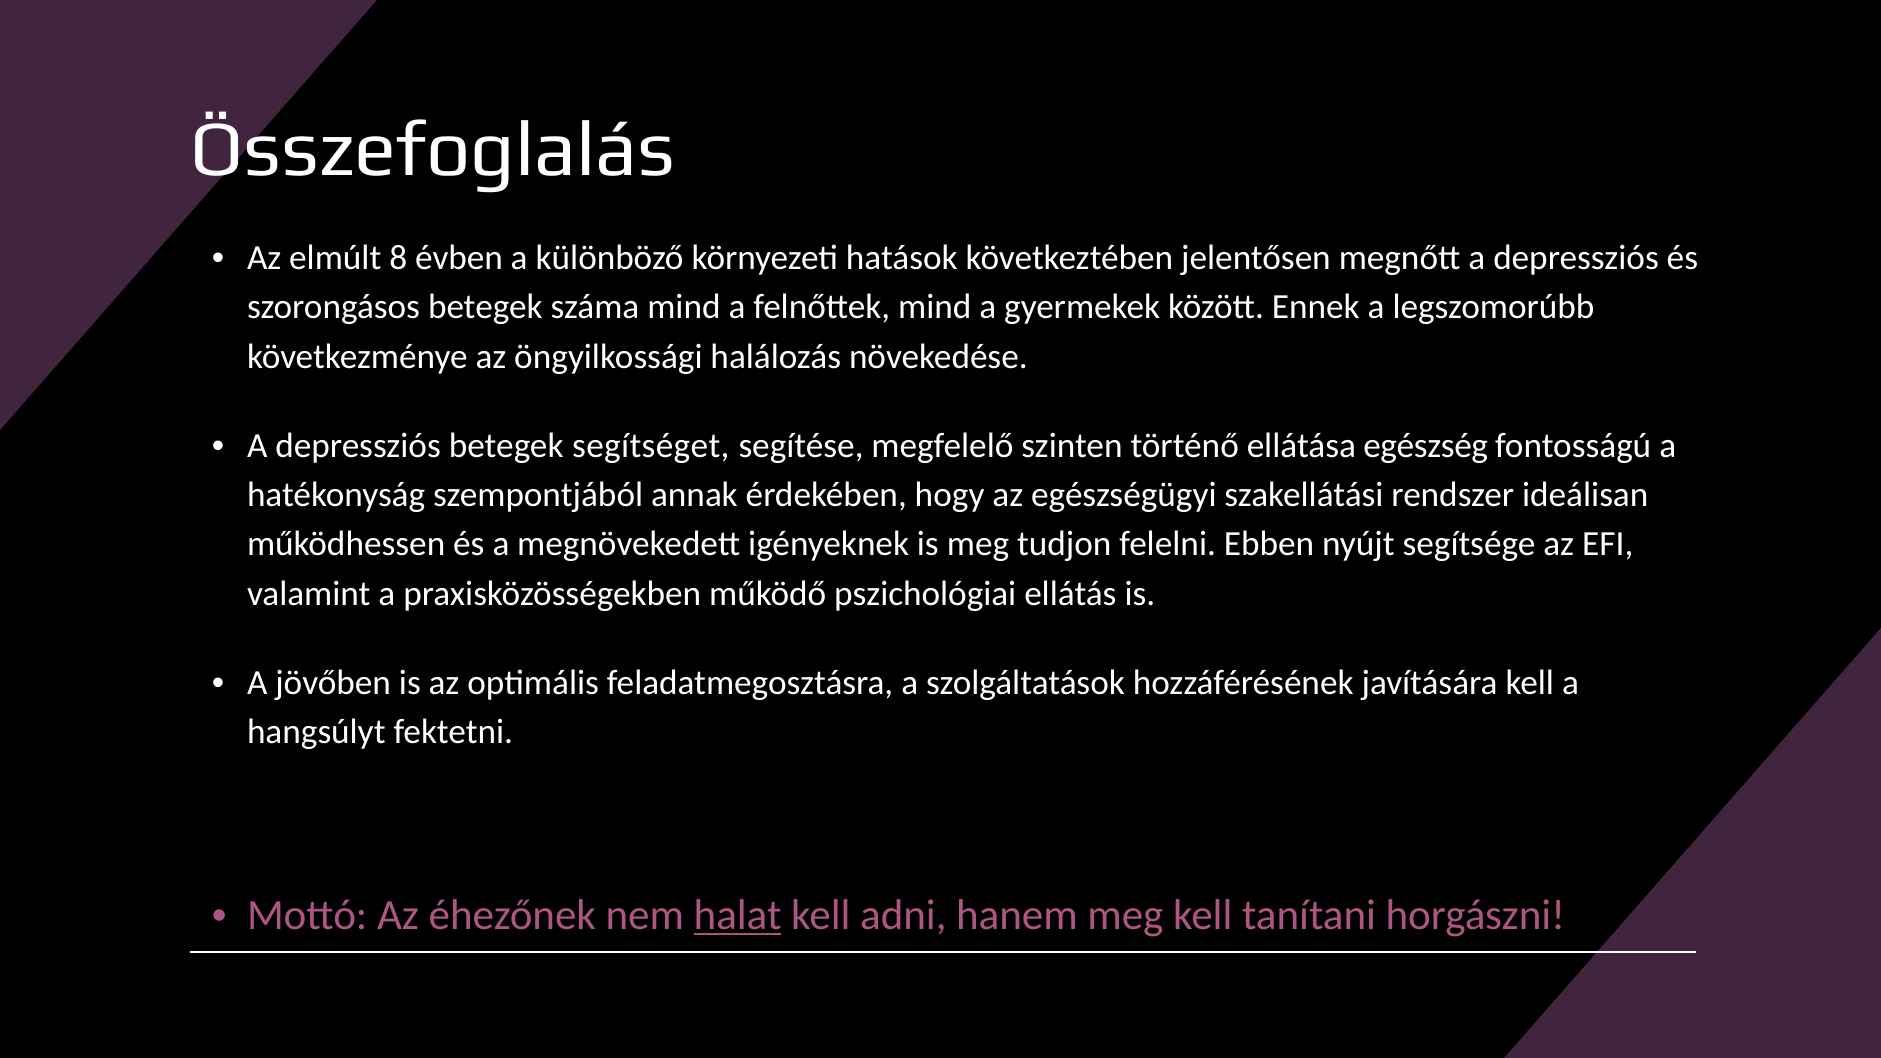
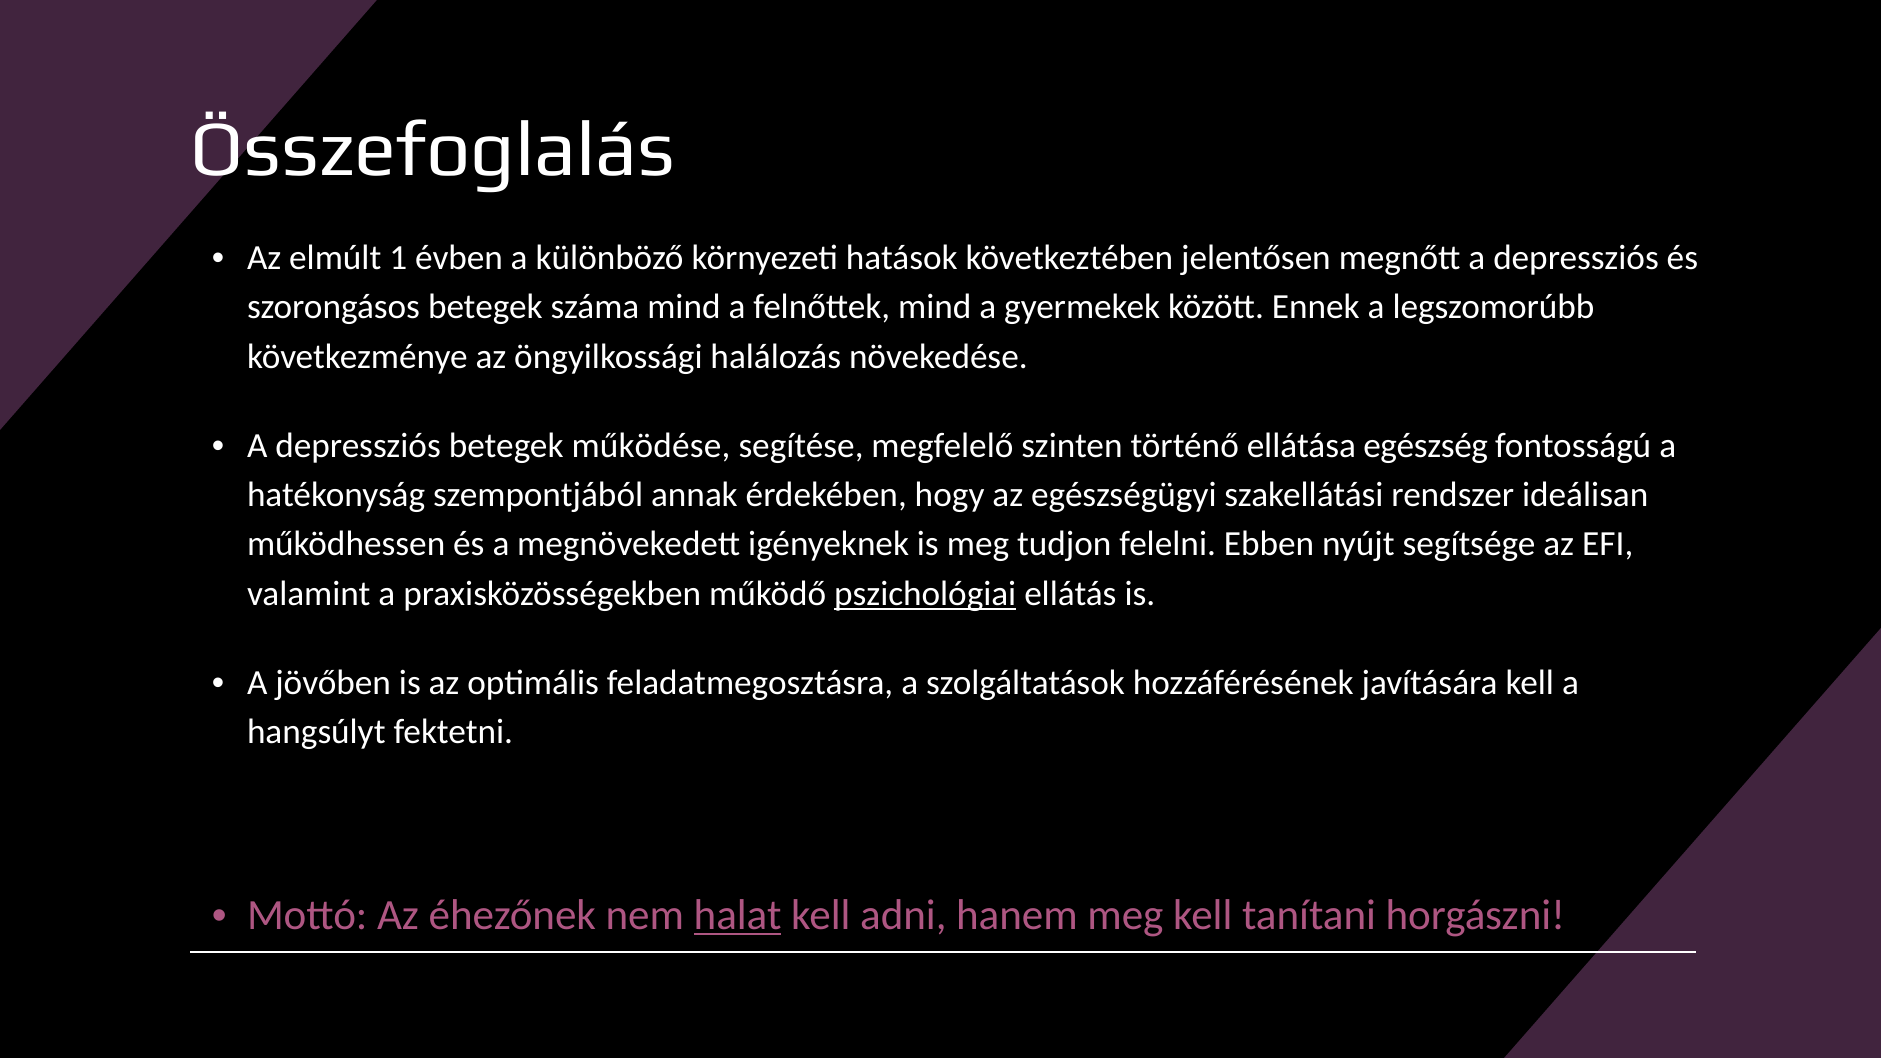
8: 8 -> 1
segítséget: segítséget -> működése
pszichológiai underline: none -> present
